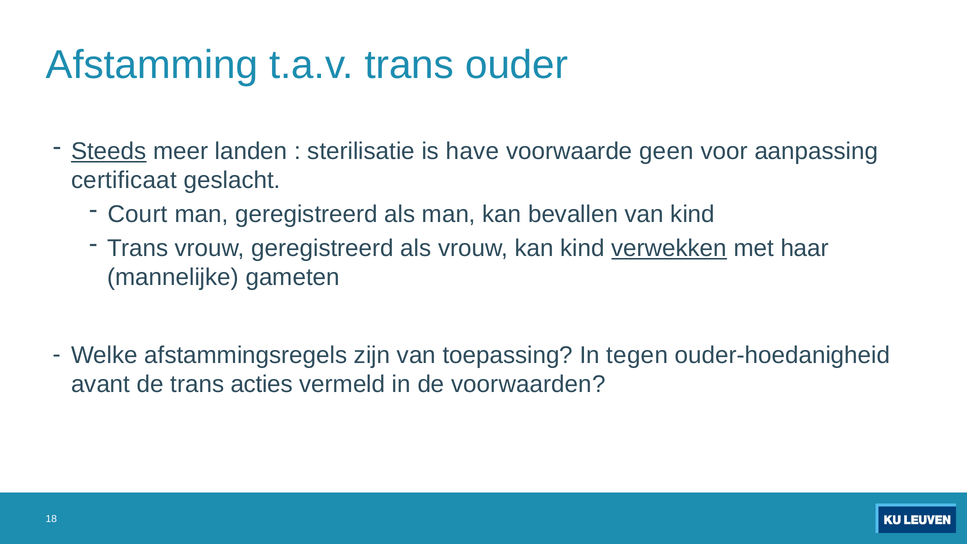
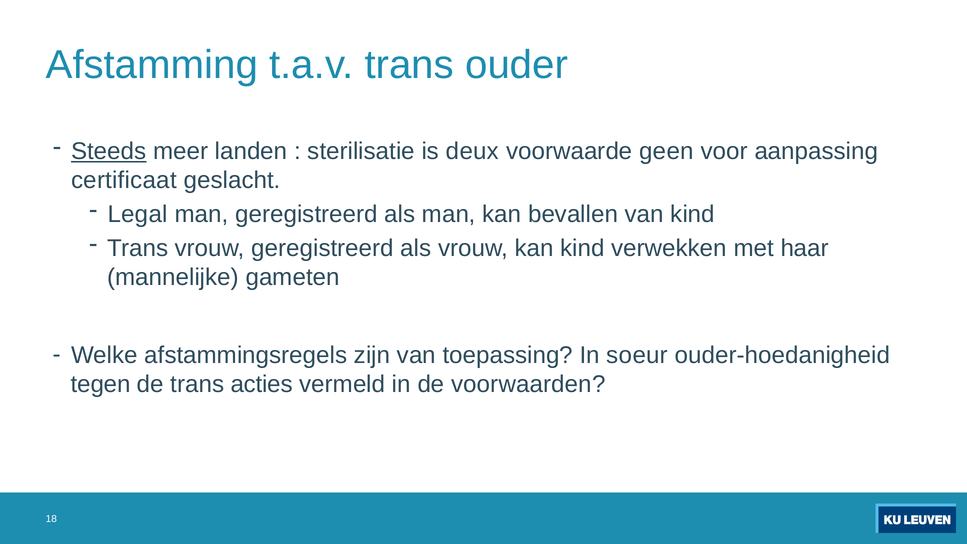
have: have -> deux
Court: Court -> Legal
verwekken underline: present -> none
tegen: tegen -> soeur
avant: avant -> tegen
